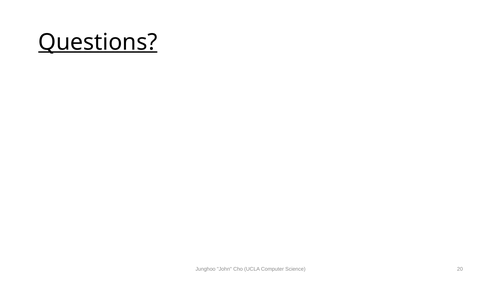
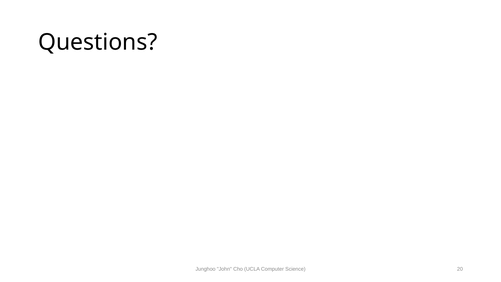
Questions underline: present -> none
